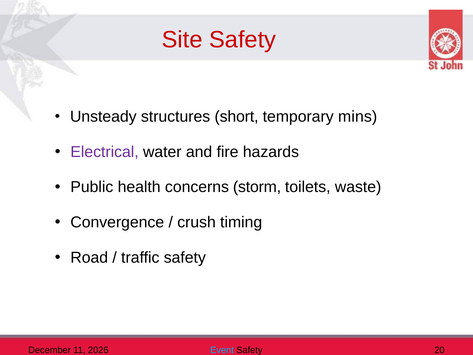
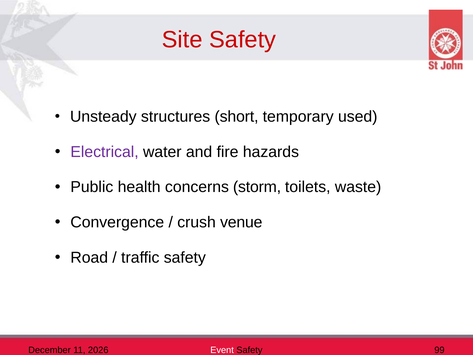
mins: mins -> used
timing: timing -> venue
Event colour: light blue -> white
20: 20 -> 99
